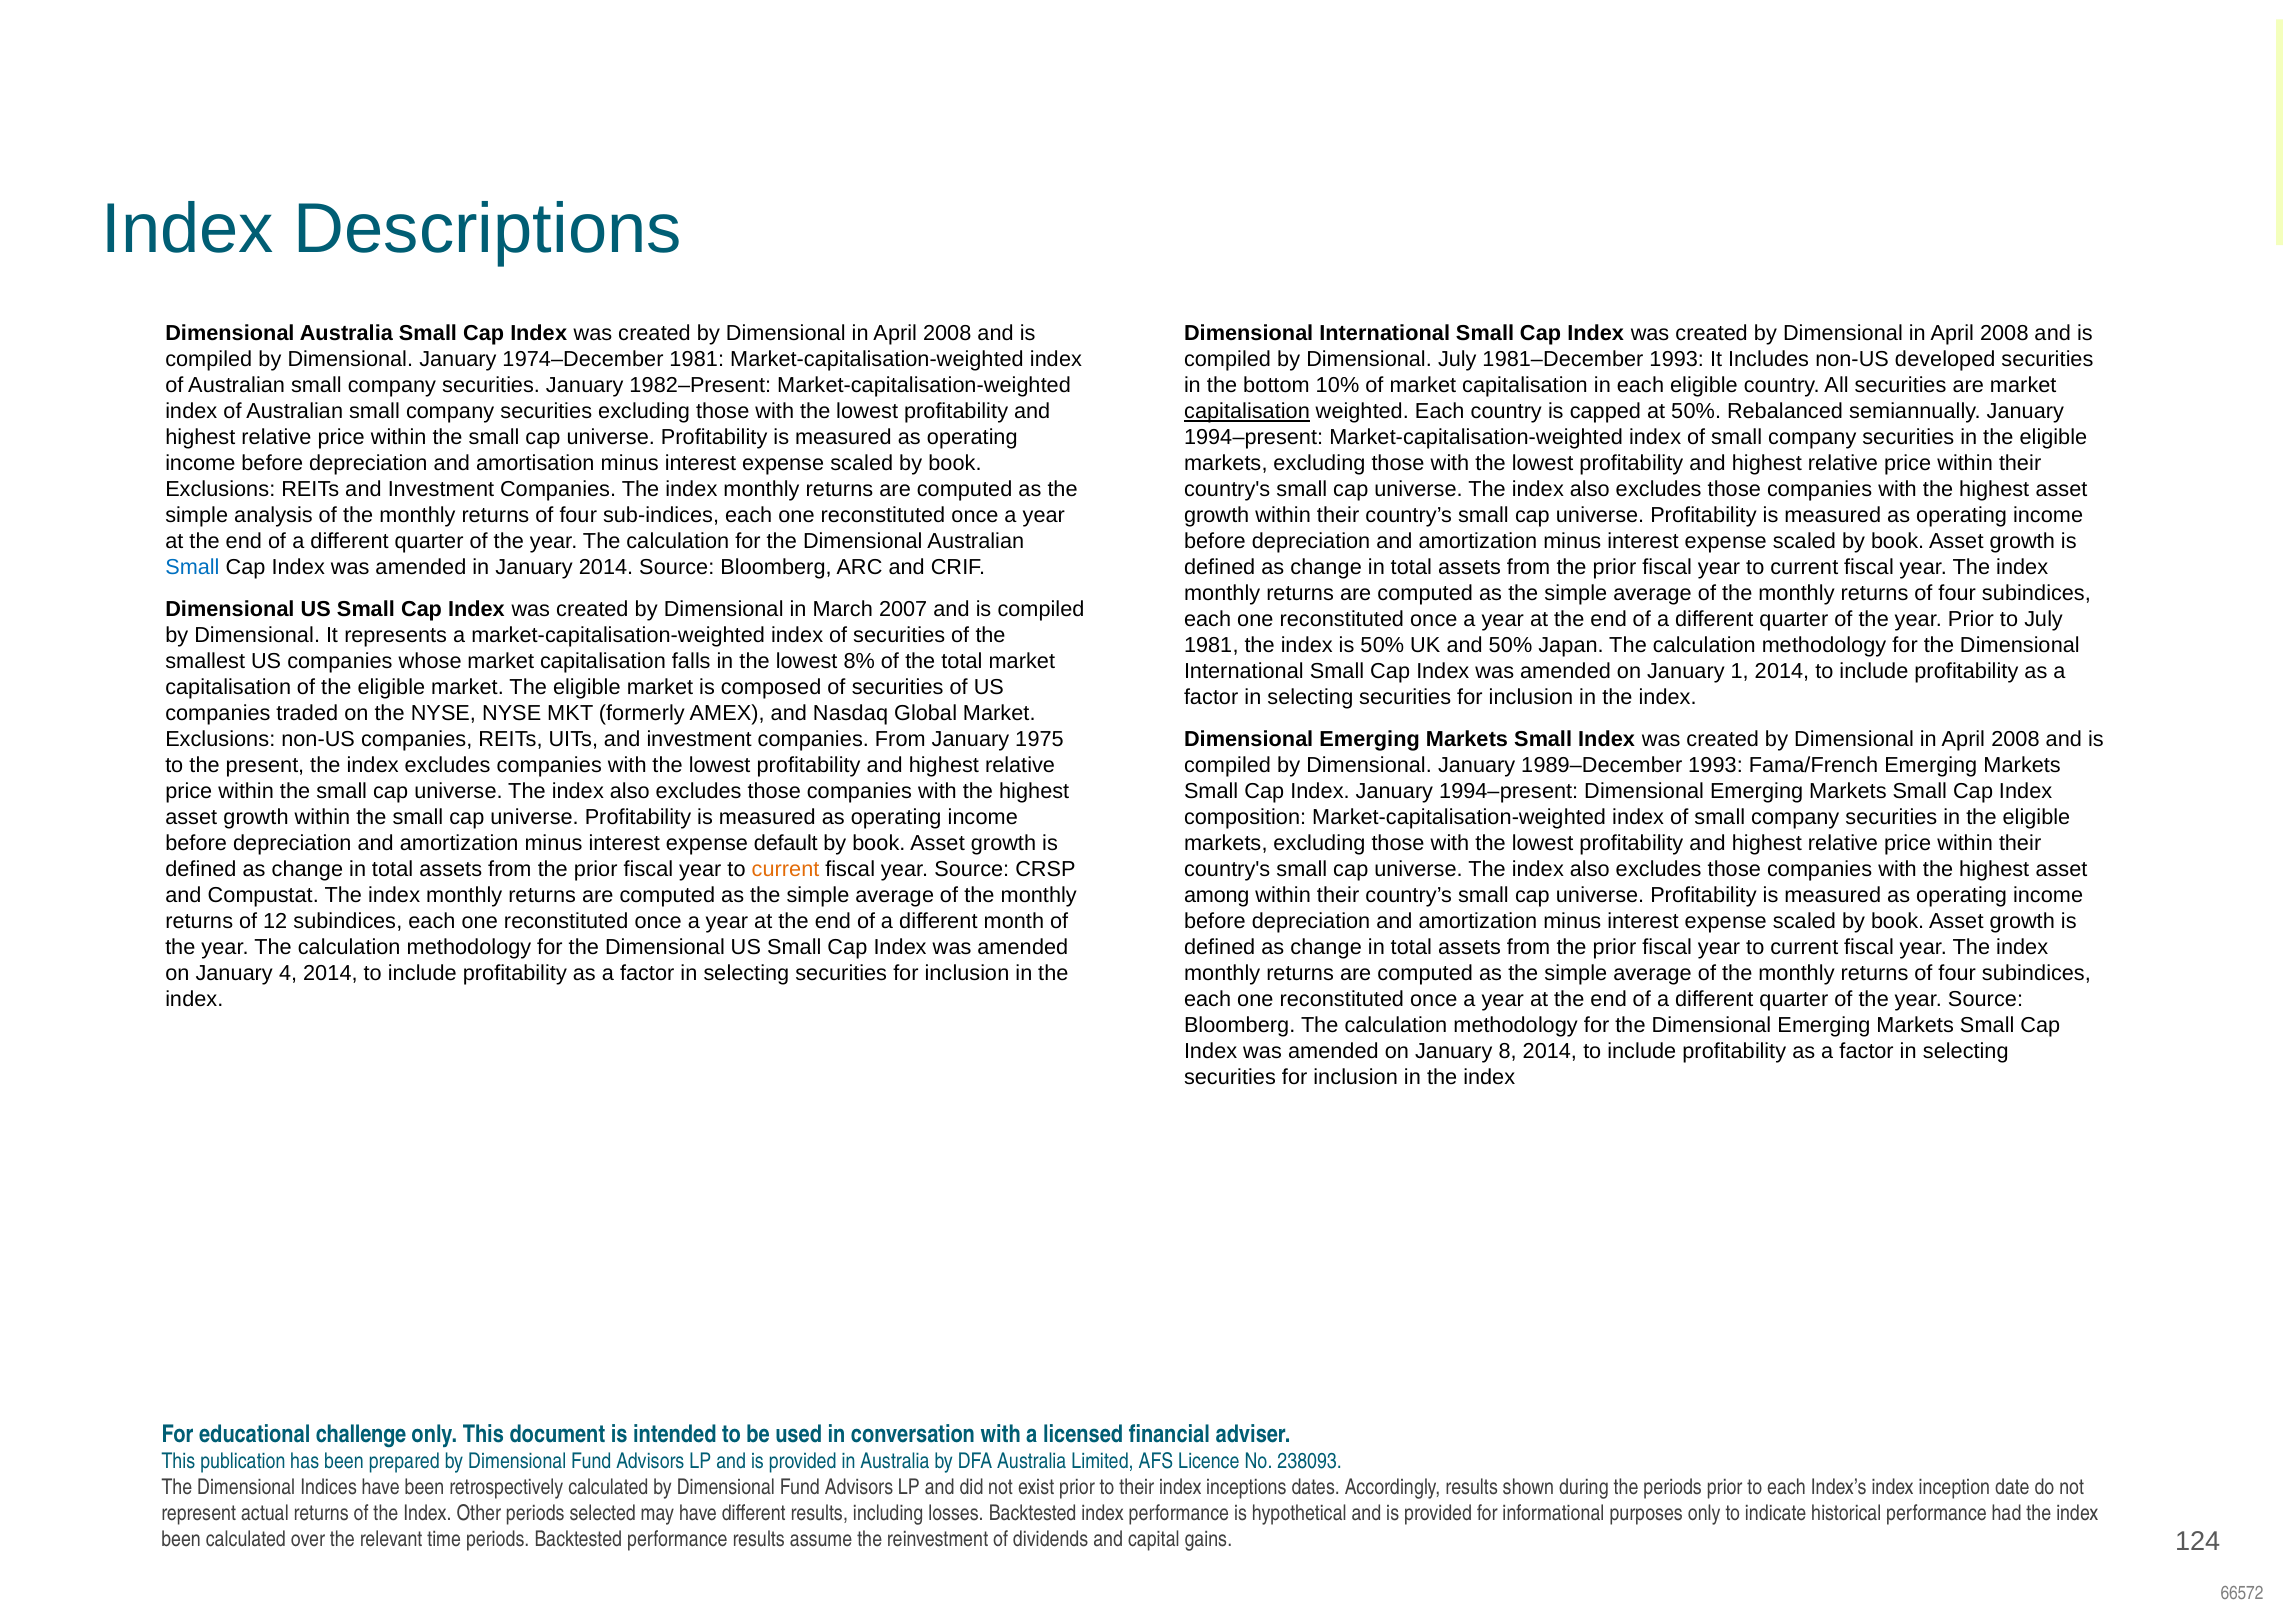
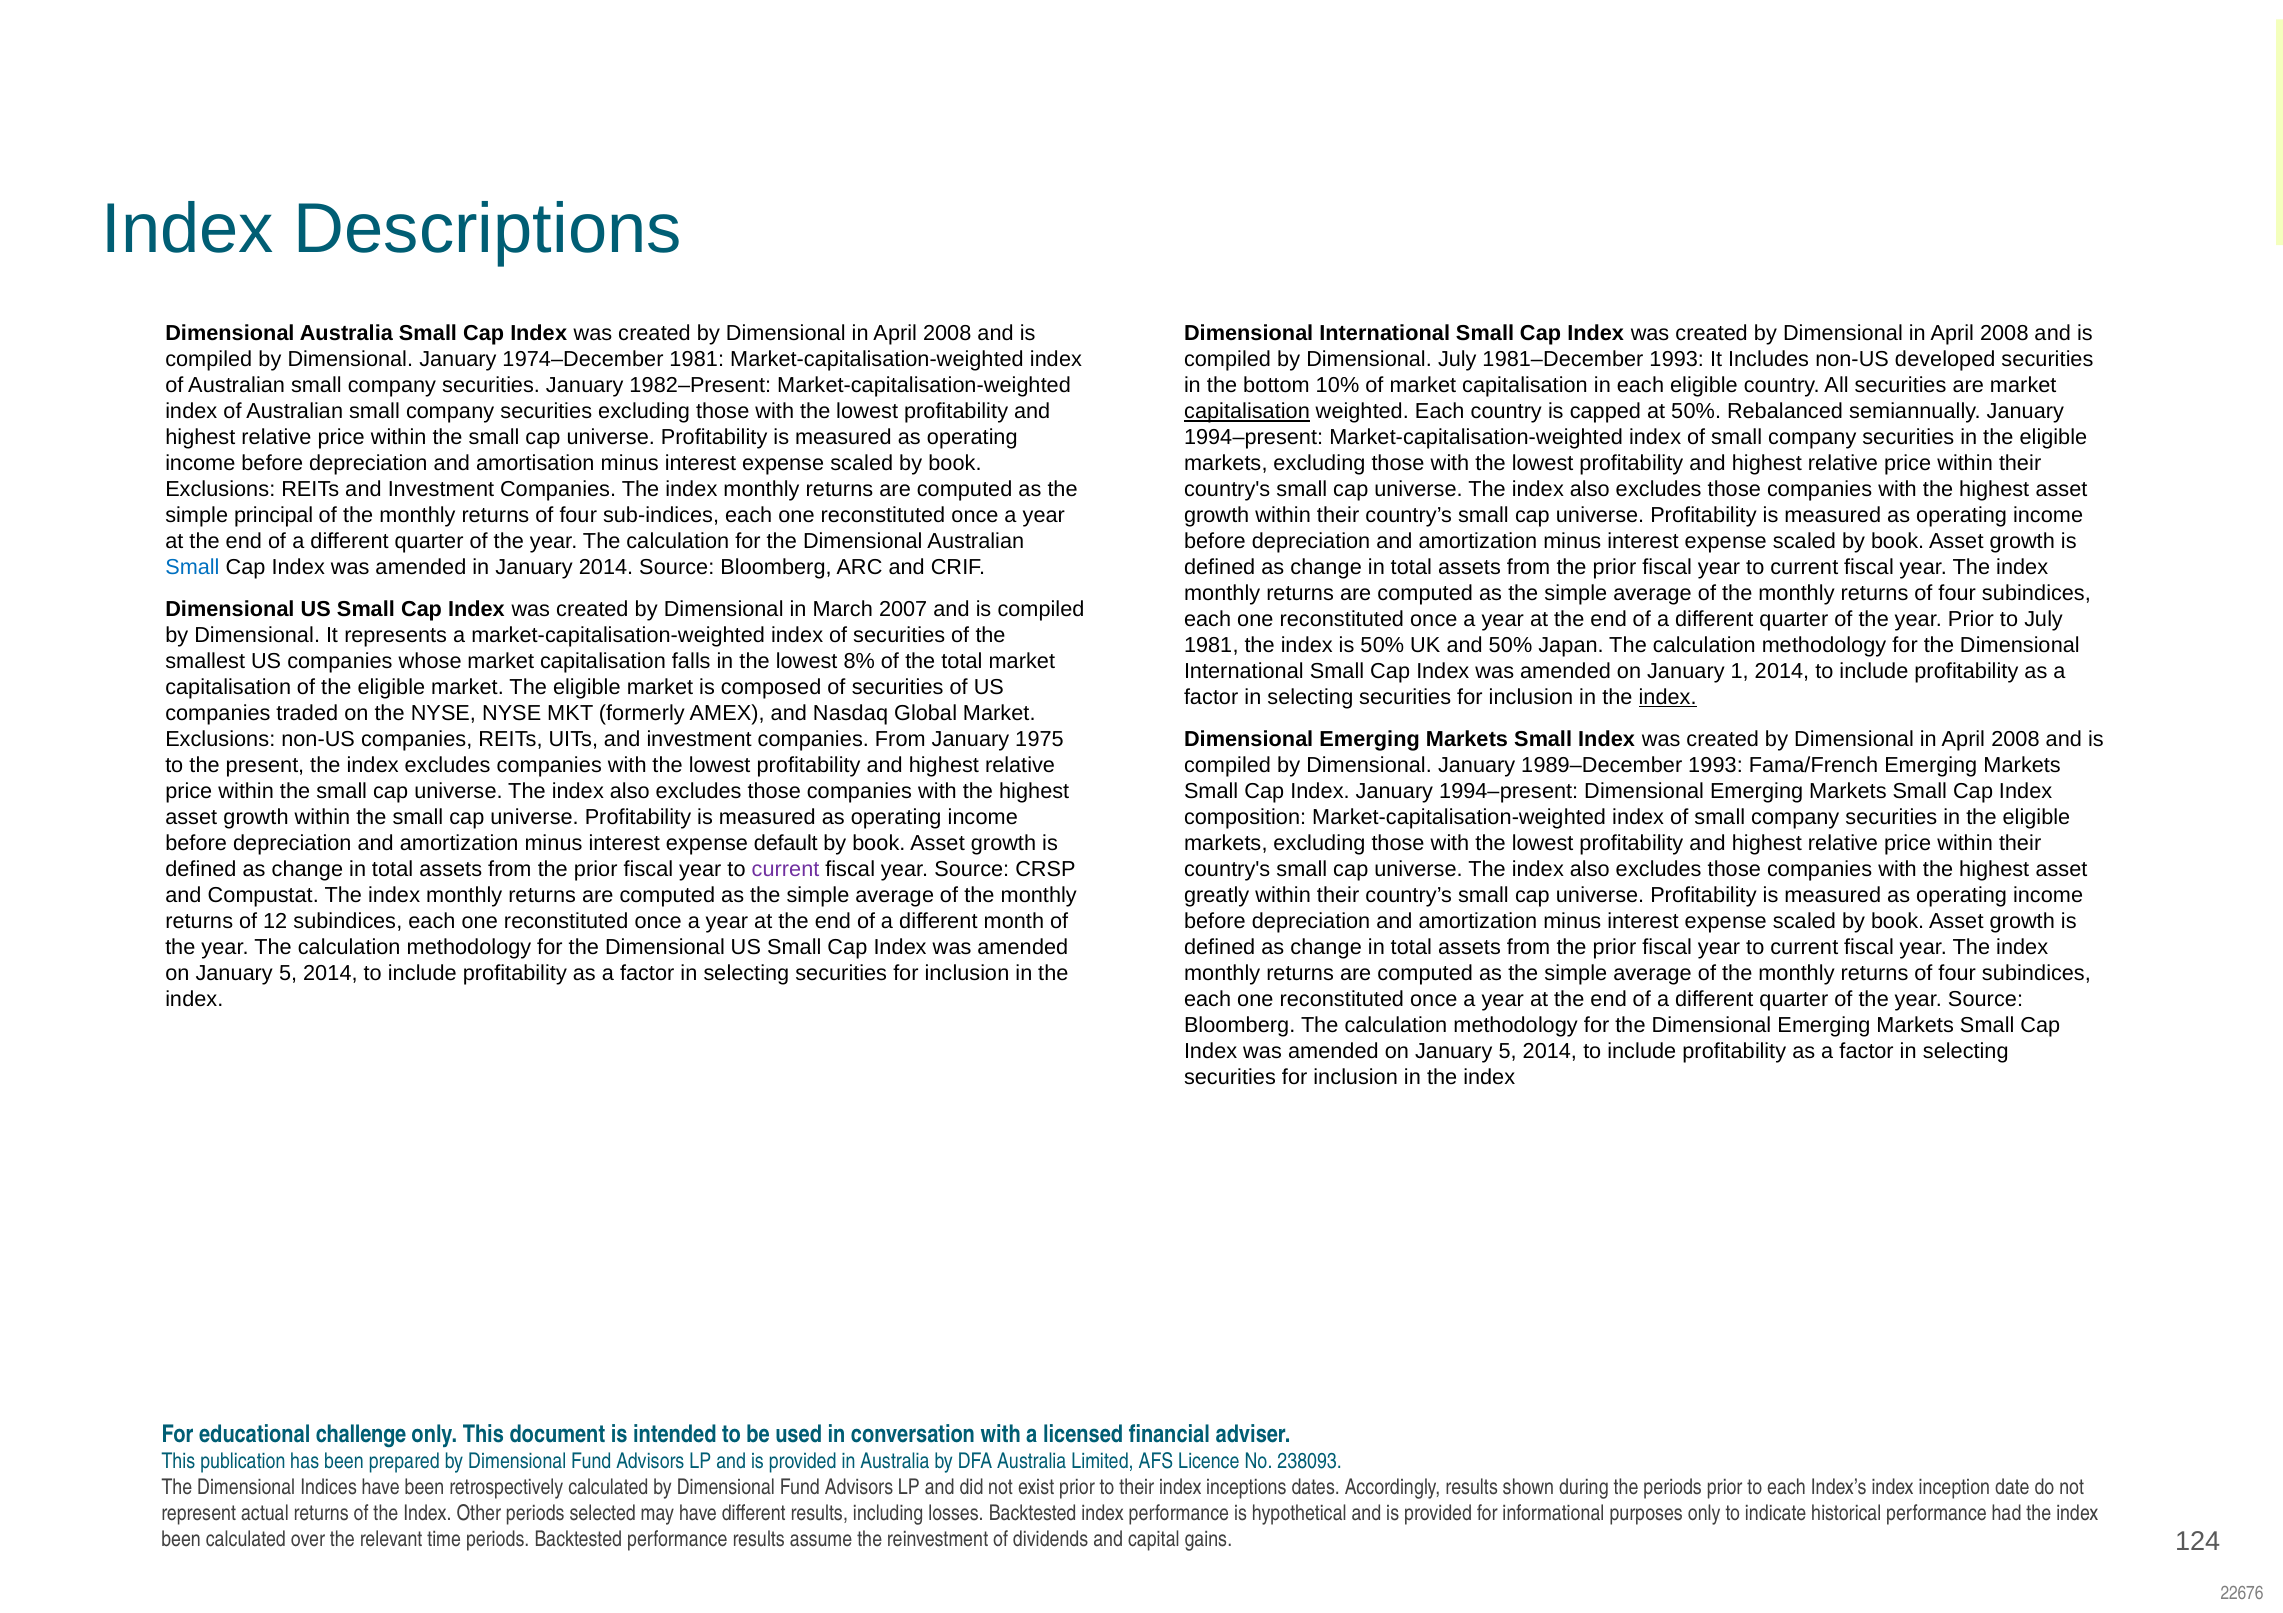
analysis: analysis -> principal
index at (1668, 697) underline: none -> present
current at (786, 870) colour: orange -> purple
among: among -> greatly
4 at (288, 973): 4 -> 5
8 at (1508, 1051): 8 -> 5
66572: 66572 -> 22676
